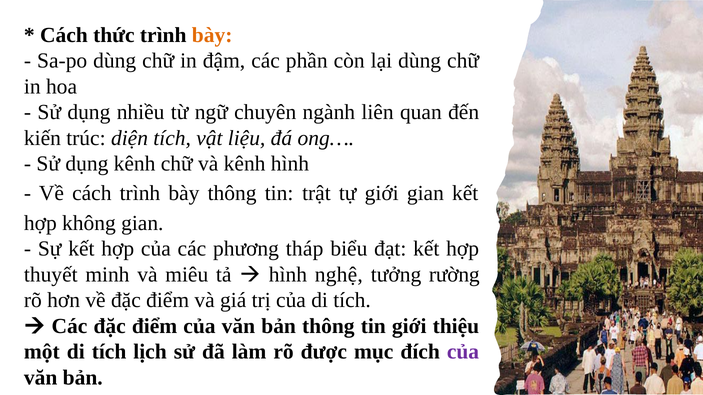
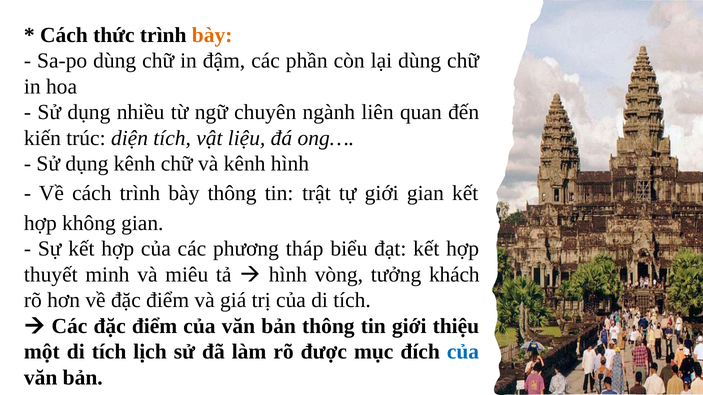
nghệ: nghệ -> vòng
rường: rường -> khách
của at (463, 352) colour: purple -> blue
